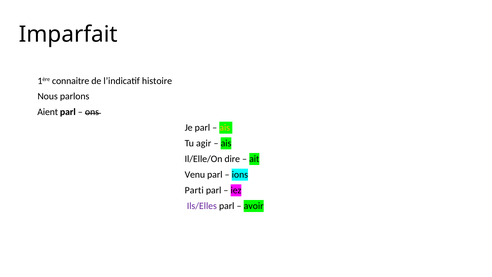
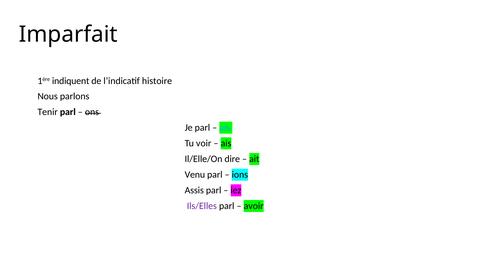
connaitre: connaitre -> indiquent
Aient: Aient -> Tenir
ais at (225, 128) colour: yellow -> light blue
agir: agir -> voir
Parti: Parti -> Assis
